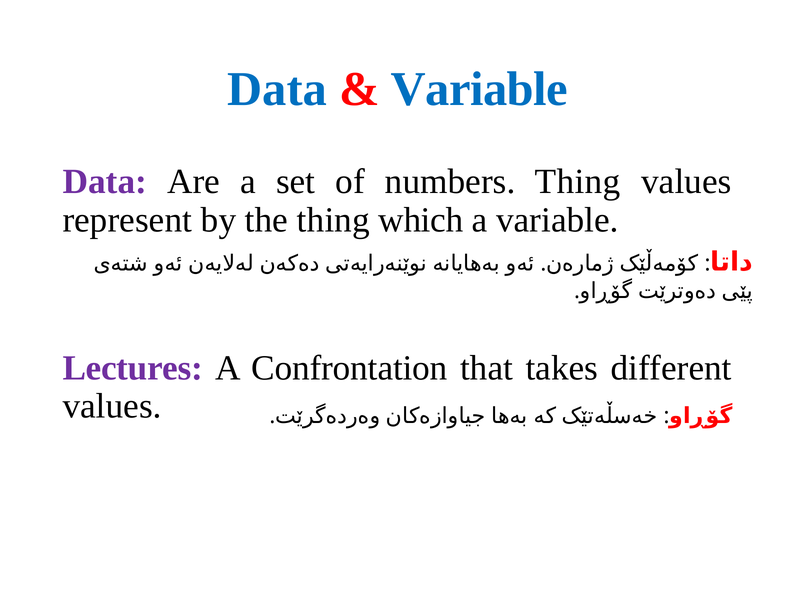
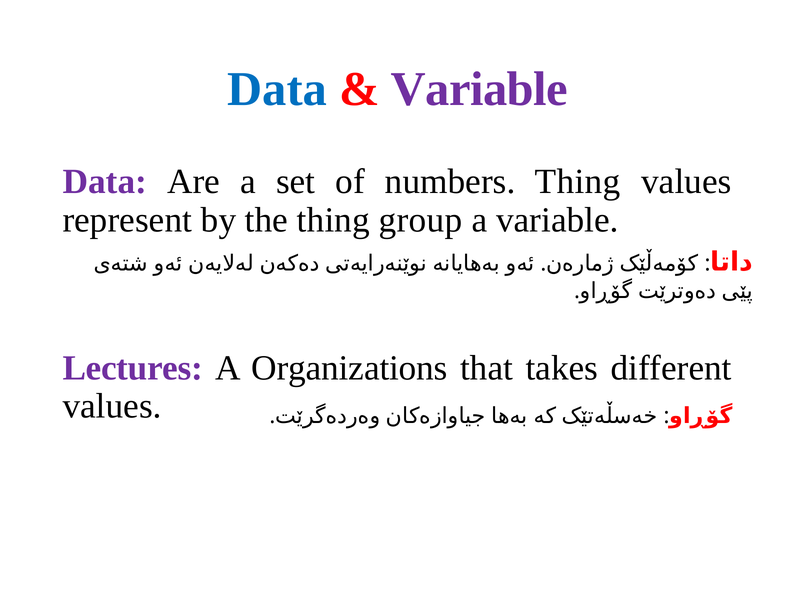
Variable at (479, 89) colour: blue -> purple
which: which -> group
Confrontation: Confrontation -> Organizations
